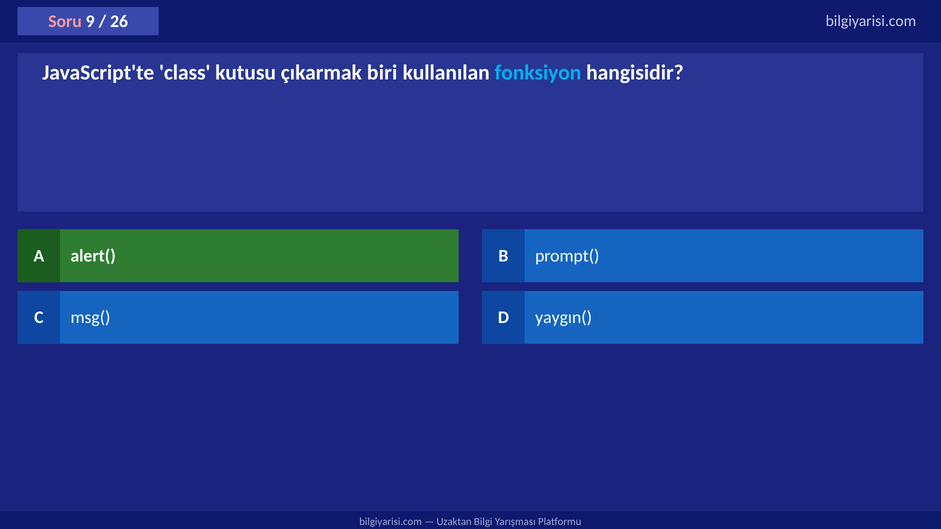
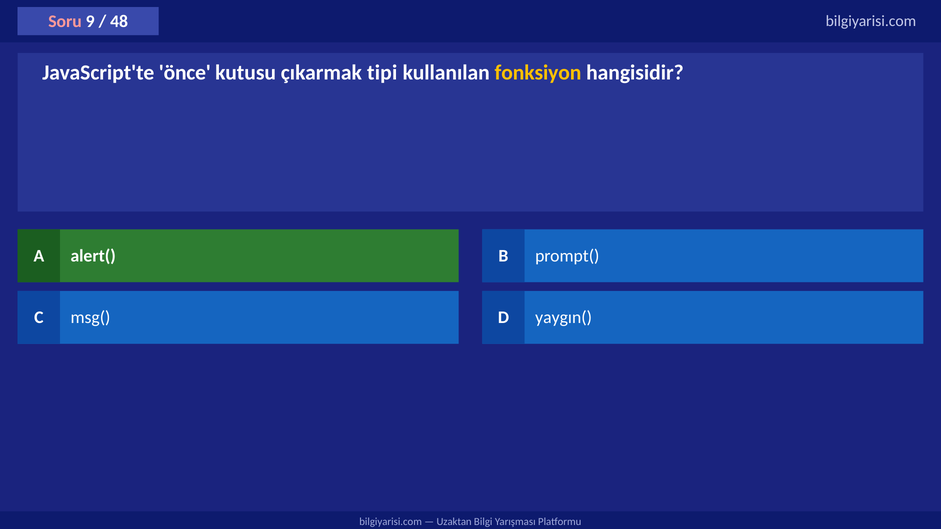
26: 26 -> 48
class: class -> önce
biri: biri -> tipi
fonksiyon colour: light blue -> yellow
